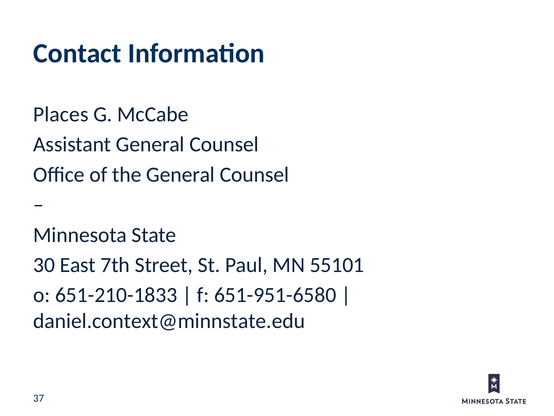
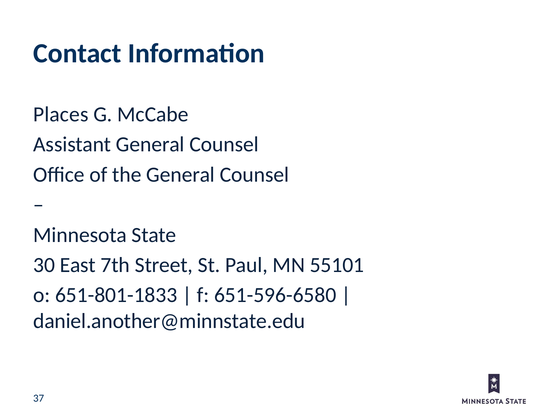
651-210-1833: 651-210-1833 -> 651-801-1833
651-951-6580: 651-951-6580 -> 651-596-6580
daniel.context@minnstate.edu: daniel.context@minnstate.edu -> daniel.another@minnstate.edu
